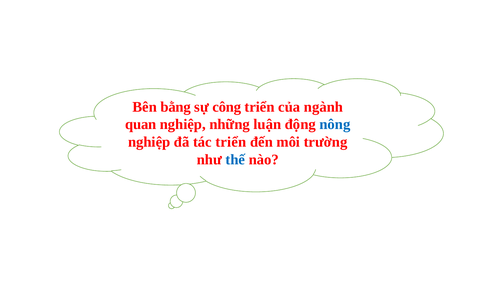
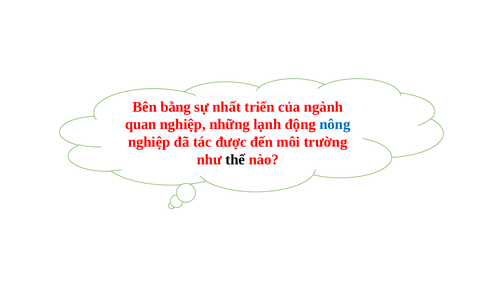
công: công -> nhất
luận: luận -> lạnh
tác triển: triển -> được
thế colour: blue -> black
